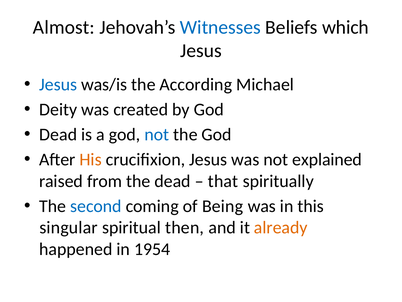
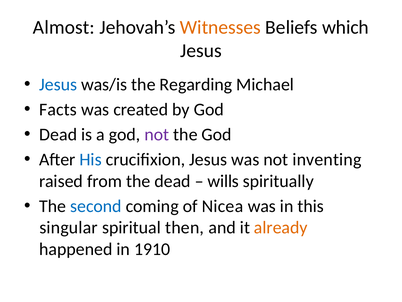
Witnesses colour: blue -> orange
According: According -> Regarding
Deity: Deity -> Facts
not at (157, 134) colour: blue -> purple
His colour: orange -> blue
explained: explained -> inventing
that: that -> wills
Being: Being -> Nicea
1954: 1954 -> 1910
